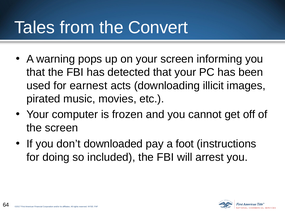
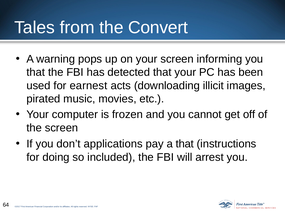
downloaded: downloaded -> applications
a foot: foot -> that
